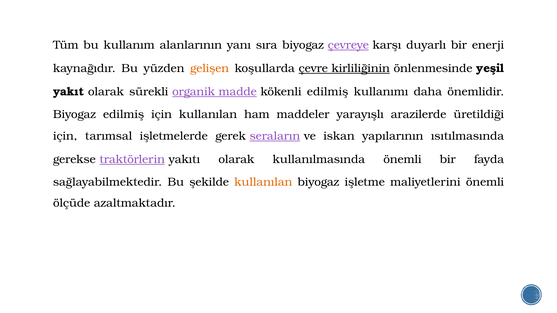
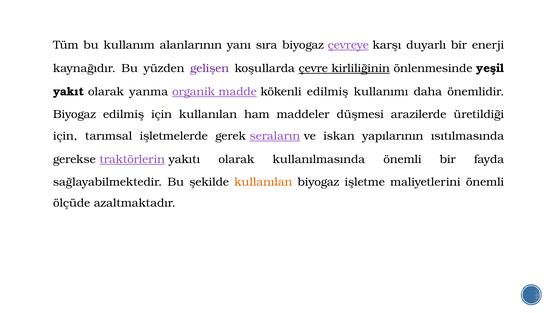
gelişen colour: orange -> purple
sürekli: sürekli -> yanma
yarayışlı: yarayışlı -> düşmesi
